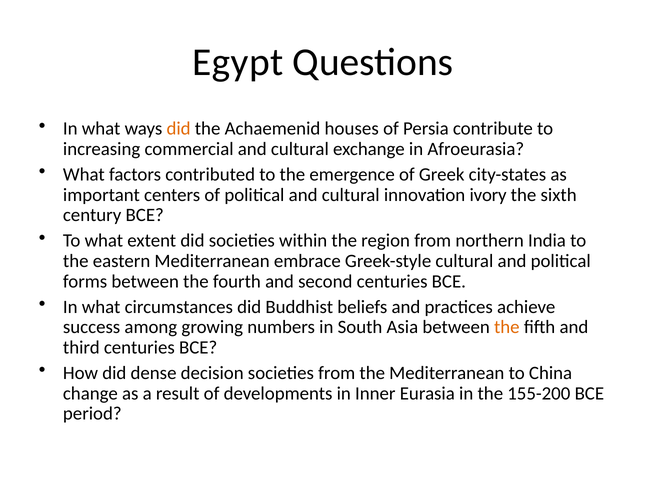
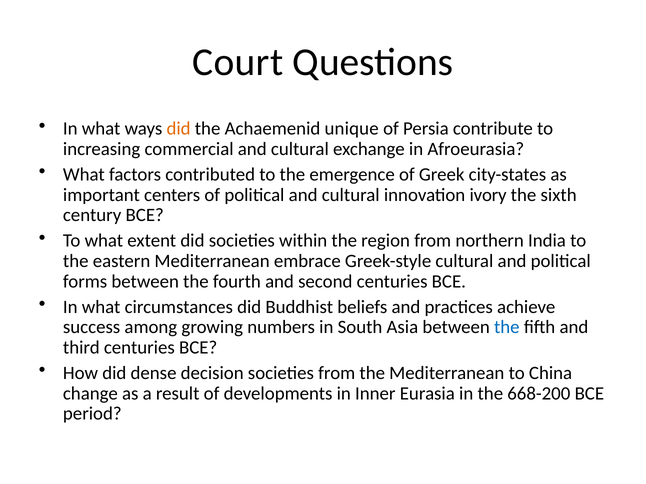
Egypt: Egypt -> Court
houses: houses -> unique
the at (507, 328) colour: orange -> blue
155-200: 155-200 -> 668-200
